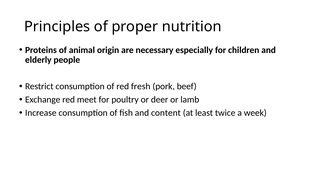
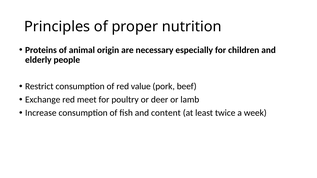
fresh: fresh -> value
